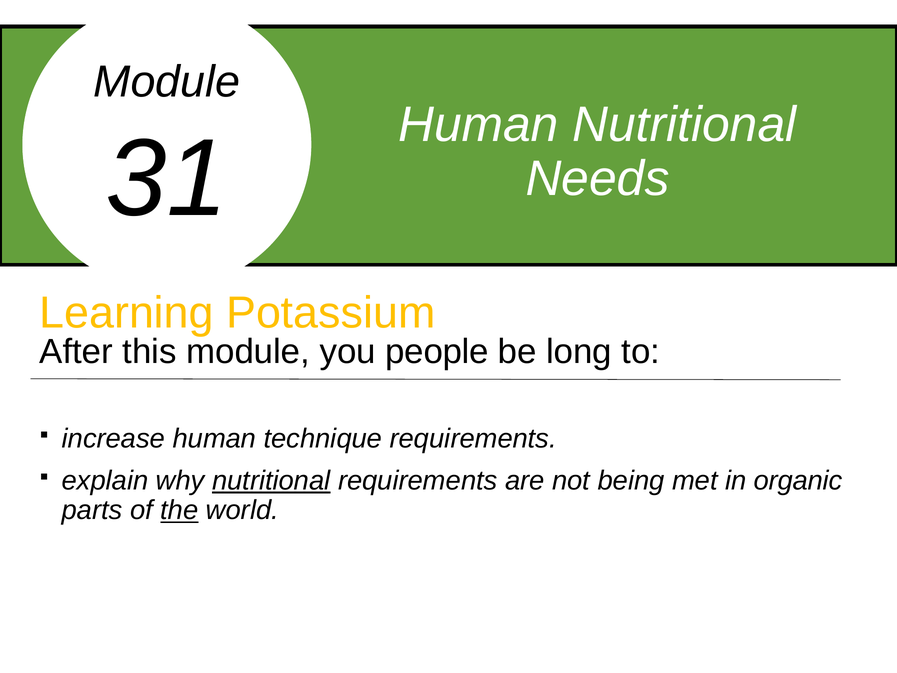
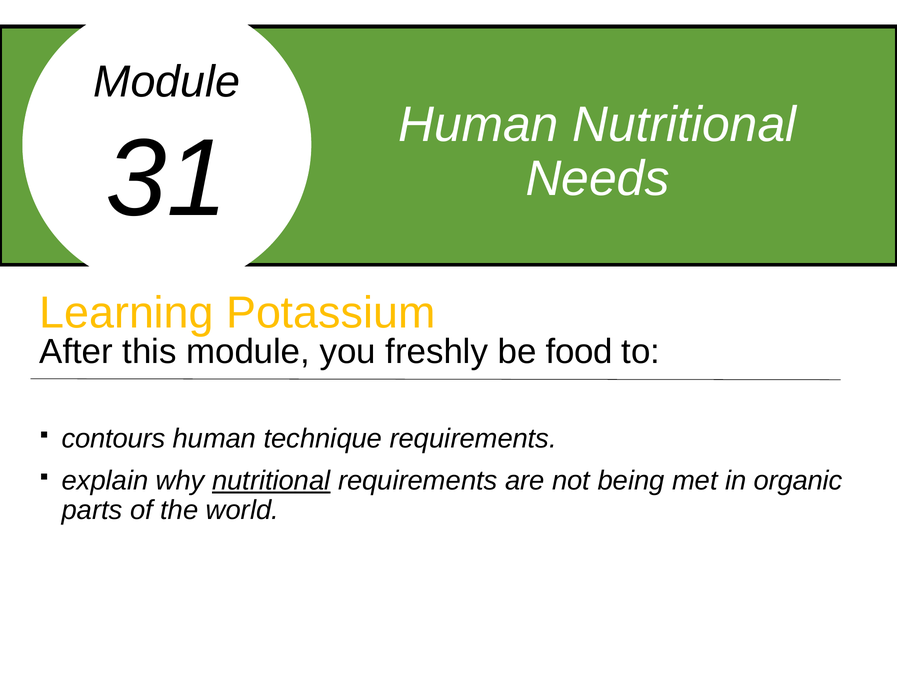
people: people -> freshly
long: long -> food
increase: increase -> contours
the underline: present -> none
